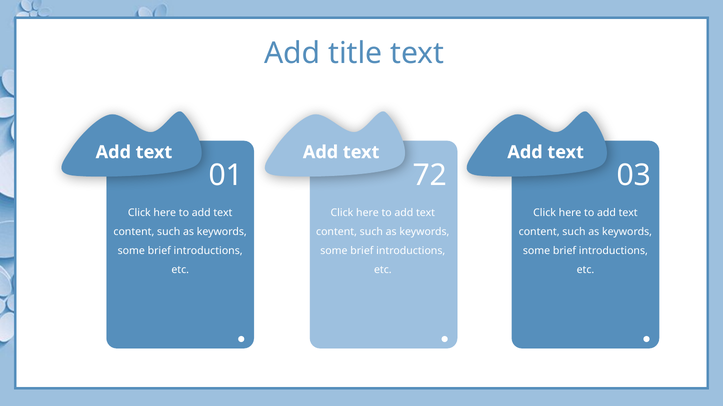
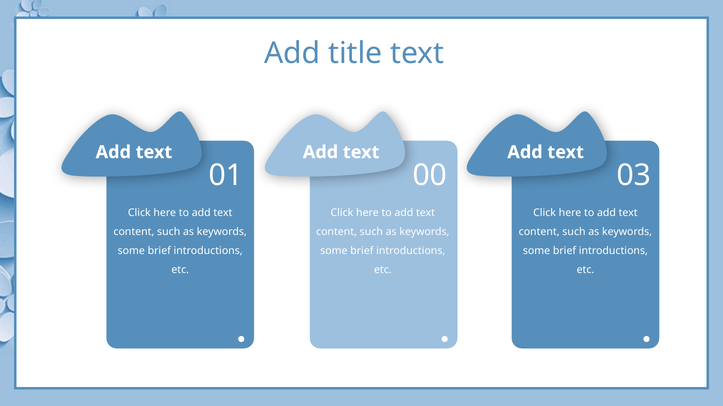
72: 72 -> 00
